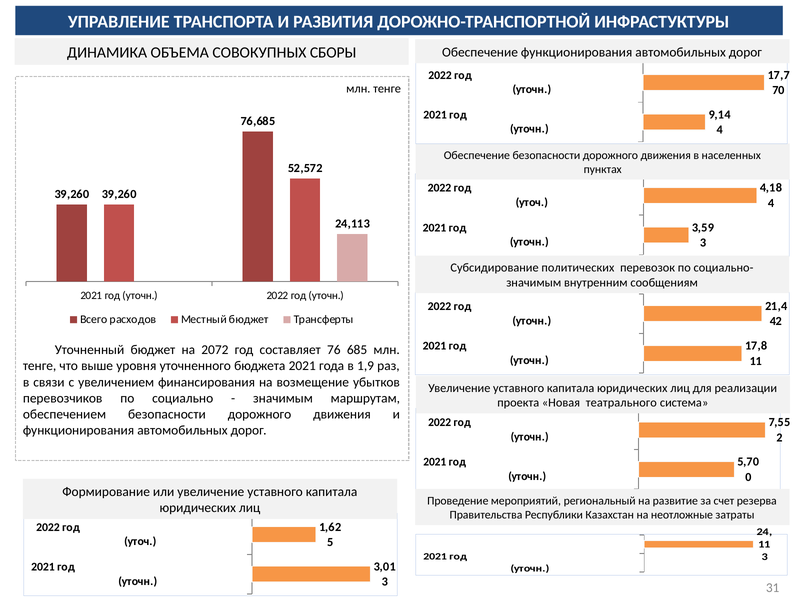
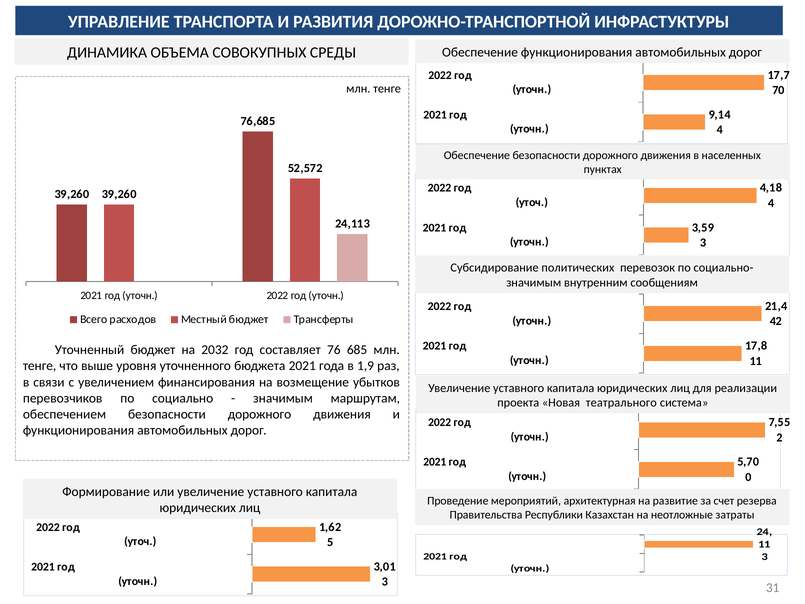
СБОРЫ: СБОРЫ -> СРЕДЫ
2072: 2072 -> 2032
региональный: региональный -> архитектурная
